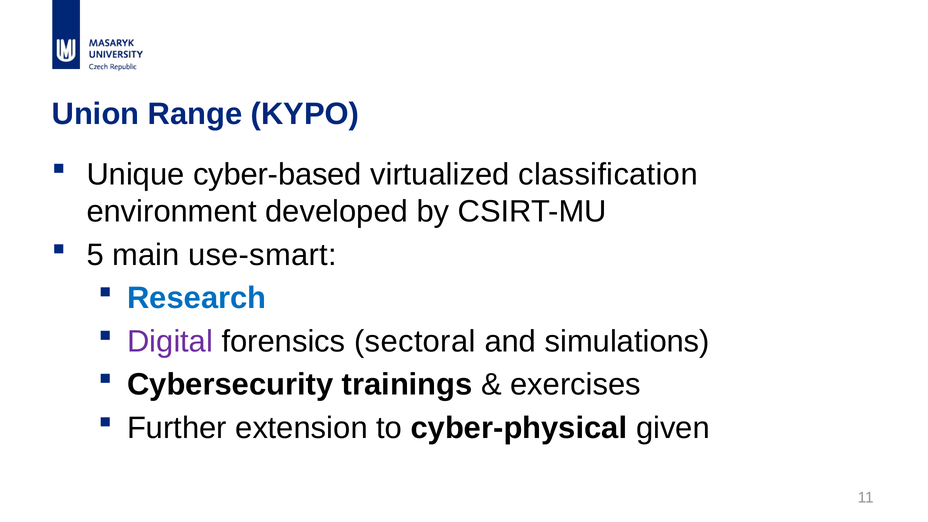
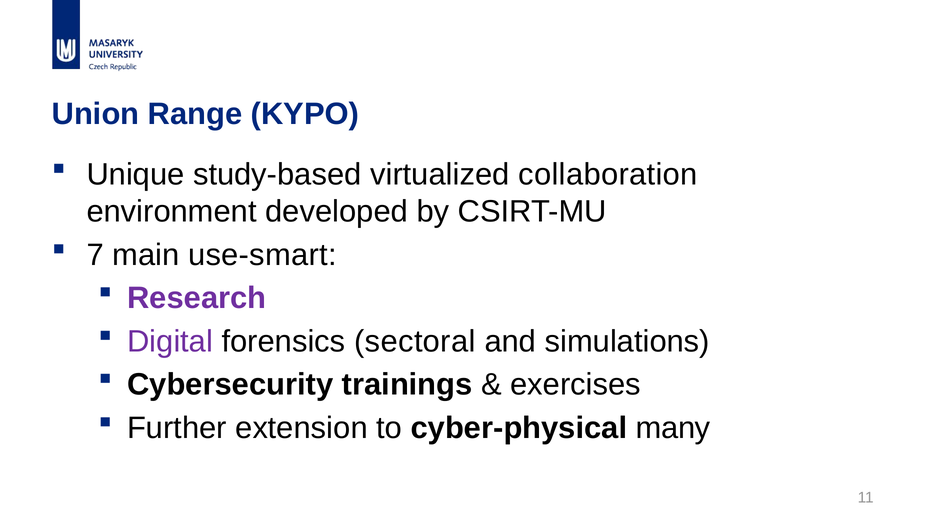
cyber-based: cyber-based -> study-based
classification: classification -> collaboration
5: 5 -> 7
Research colour: blue -> purple
given: given -> many
